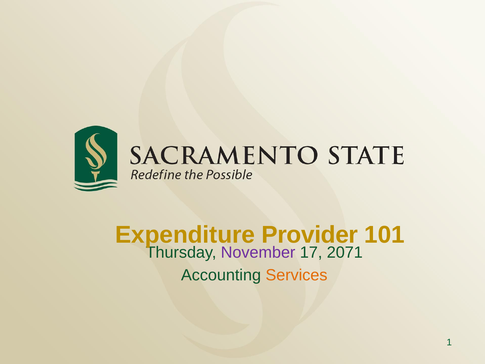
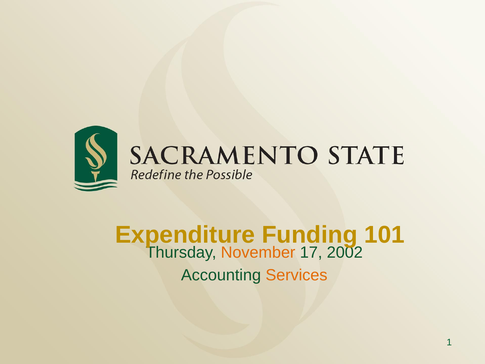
Provider: Provider -> Funding
November colour: purple -> orange
2071: 2071 -> 2002
